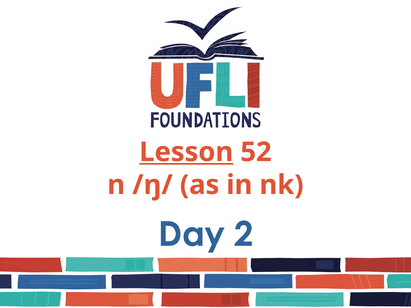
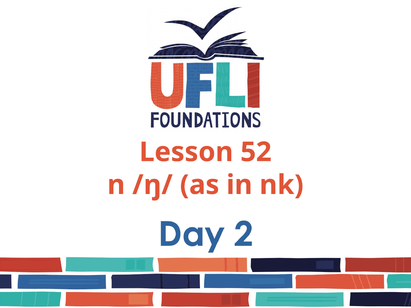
Lesson underline: present -> none
